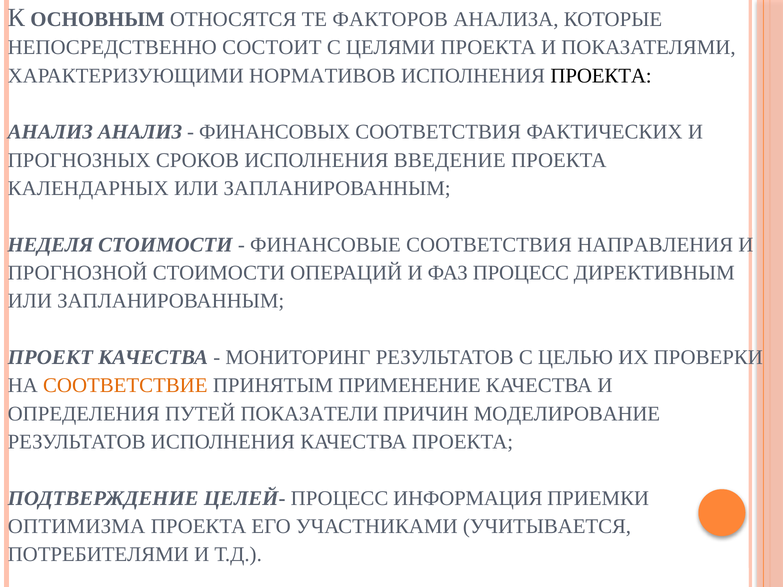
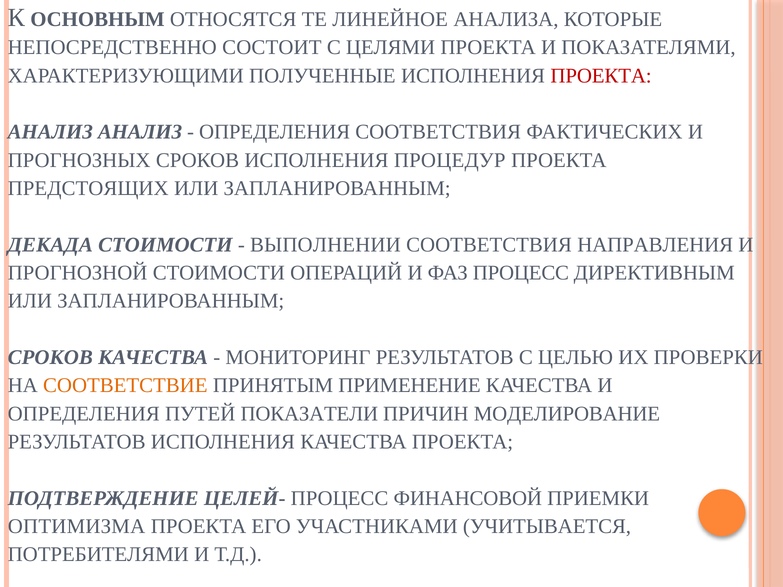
ФАКТОРОВ: ФАКТОРОВ -> ЛИНЕЙНОЕ
НОРМАТИВОВ: НОРМАТИВОВ -> ПОЛУЧЕННЫЕ
ПРОЕКТА at (601, 76) colour: black -> red
ФИНАНСОВЫХ at (275, 132): ФИНАНСОВЫХ -> ОПРЕДЕЛЕНИЯ
ВВЕДЕНИЕ: ВВЕДЕНИЕ -> ПРОЦЕДУР
КАЛЕНДАРНЫХ: КАЛЕНДАРНЫХ -> ПРЕДСТОЯЩИХ
НЕДЕЛЯ: НЕДЕЛЯ -> ДЕКАДА
ФИНАНСОВЫЕ: ФИНАНСОВЫЕ -> ВЫПОЛНЕНИИ
ПРОЕКТ at (50, 357): ПРОЕКТ -> СРОКОВ
ИНФОРМАЦИЯ: ИНФОРМАЦИЯ -> ФИНАНСОВОЙ
